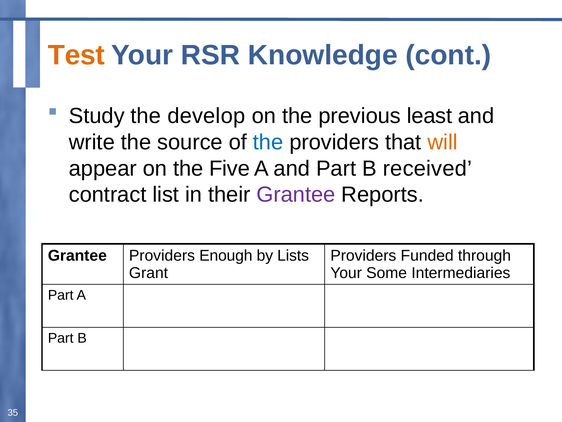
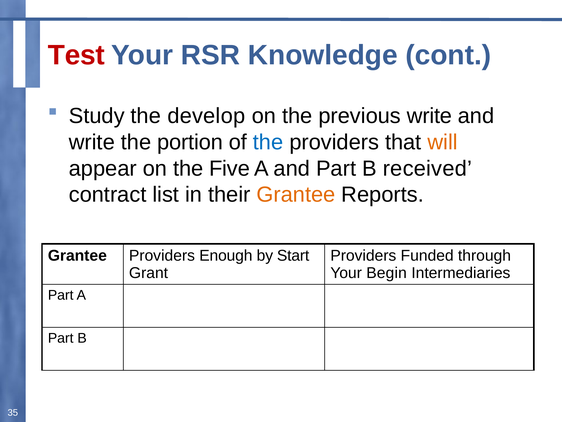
Test colour: orange -> red
previous least: least -> write
source: source -> portion
Grantee at (296, 195) colour: purple -> orange
Lists: Lists -> Start
Some: Some -> Begin
